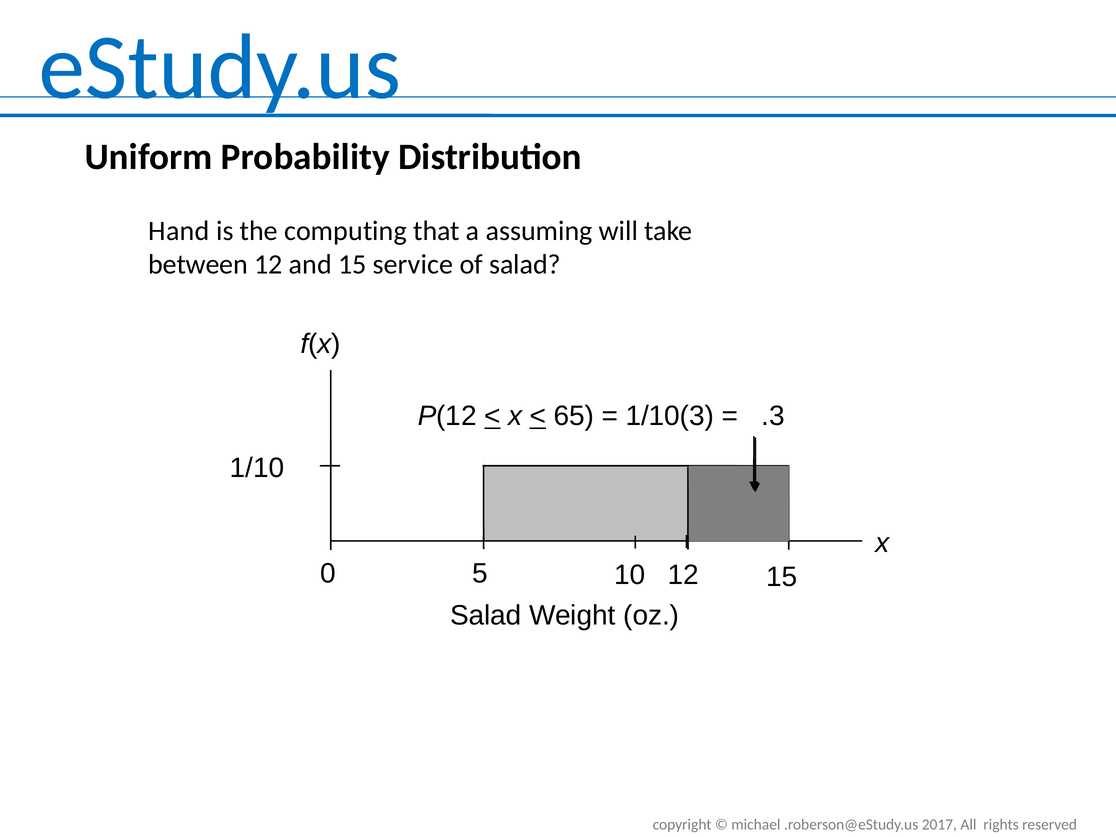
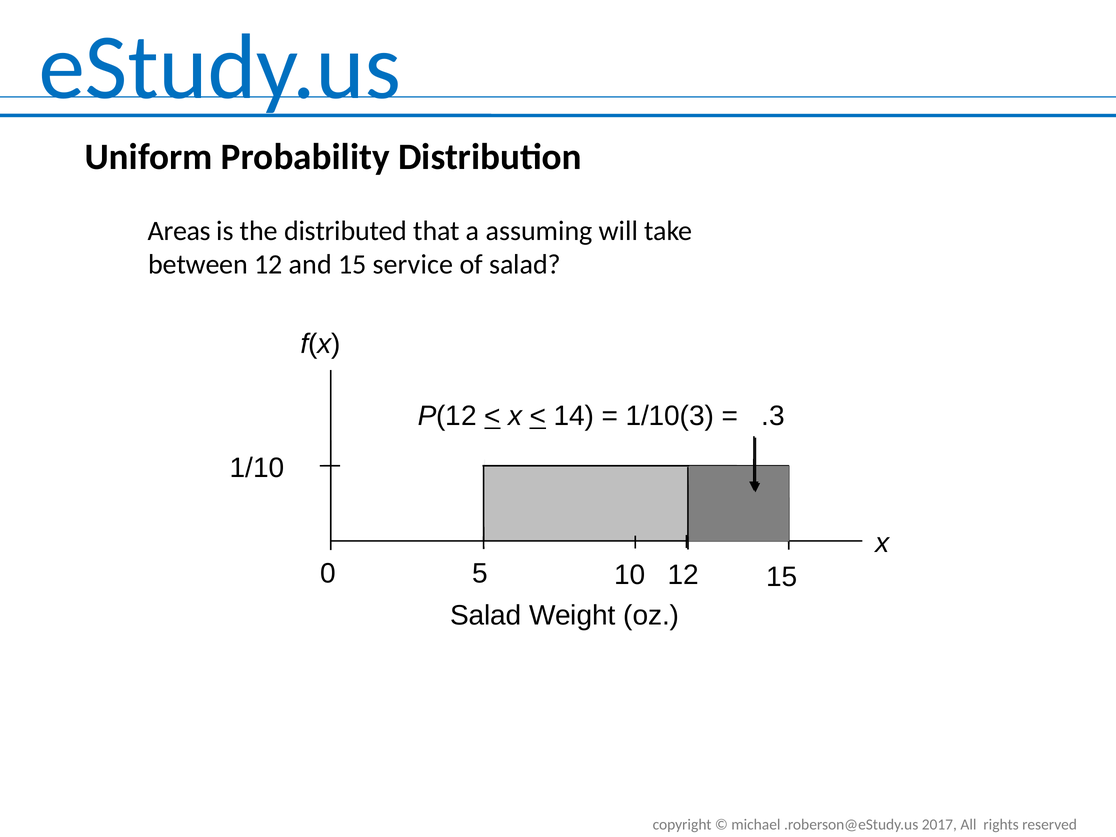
Hand: Hand -> Areas
computing: computing -> distributed
65: 65 -> 14
